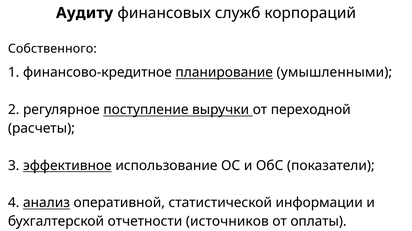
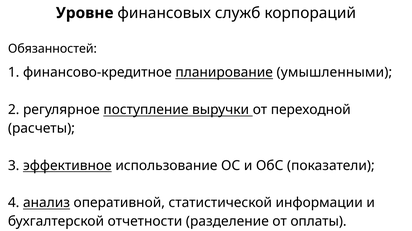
Аудиту: Аудиту -> Уровне
Собственного: Собственного -> Обязанностей
источников: источников -> разделение
